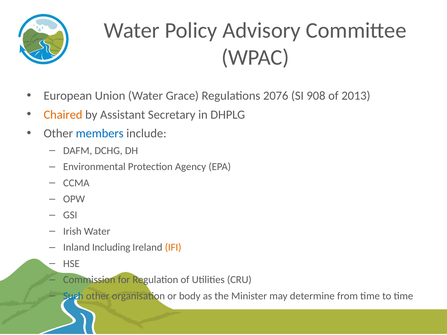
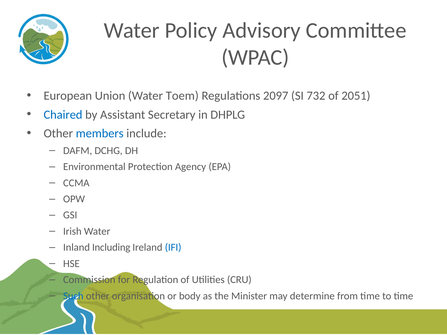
Grace: Grace -> Toem
2076: 2076 -> 2097
908: 908 -> 732
2013: 2013 -> 2051
Chaired colour: orange -> blue
IFI colour: orange -> blue
